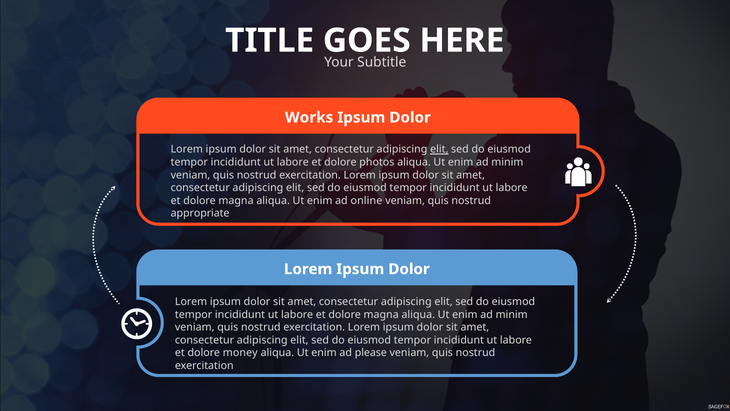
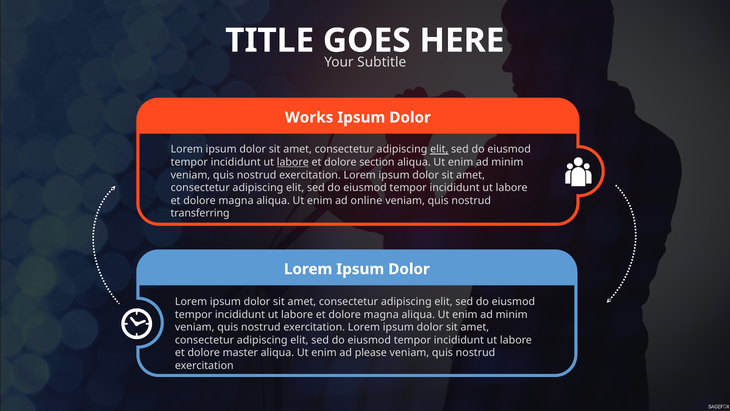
labore at (293, 162) underline: none -> present
photos: photos -> section
appropriate: appropriate -> transferring
money: money -> master
